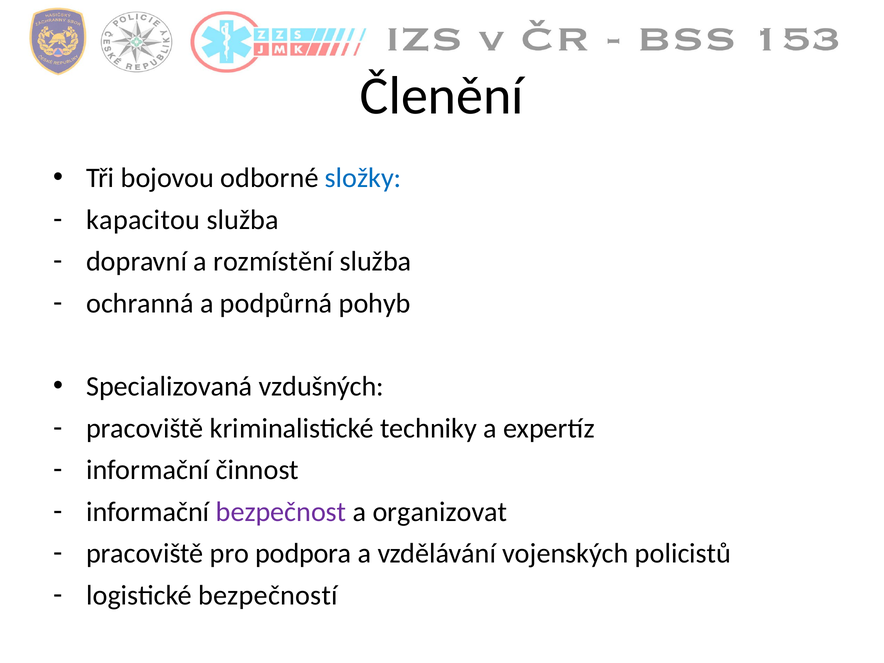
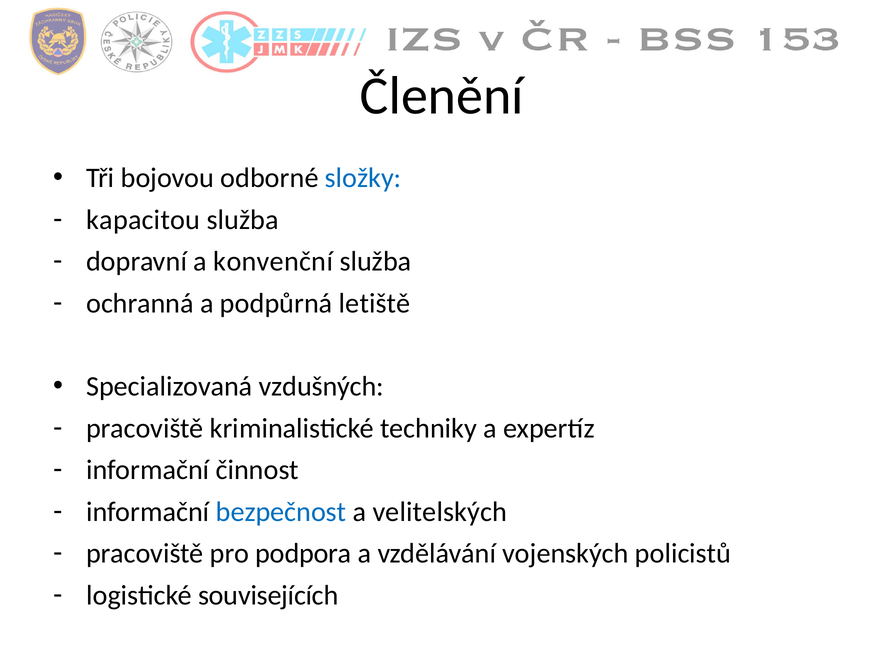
rozmístění: rozmístění -> konvenční
pohyb: pohyb -> letiště
bezpečnost colour: purple -> blue
organizovat: organizovat -> velitelských
bezpečností: bezpečností -> souvisejících
